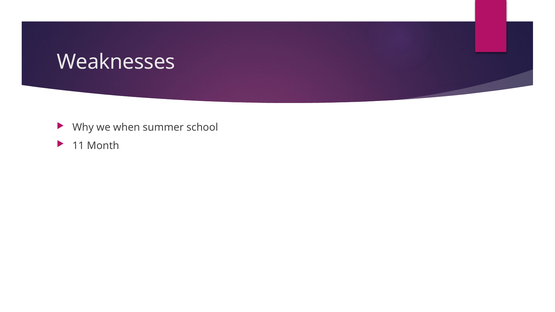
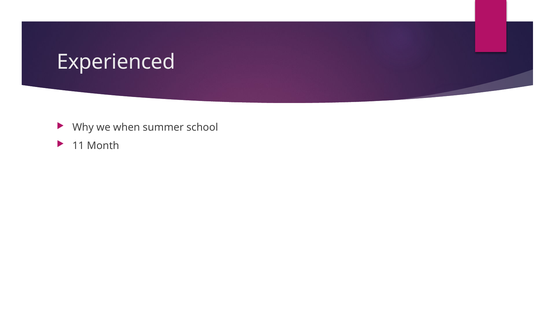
Weaknesses: Weaknesses -> Experienced
